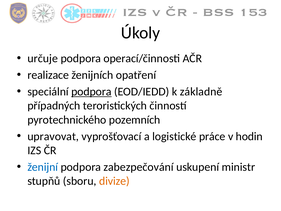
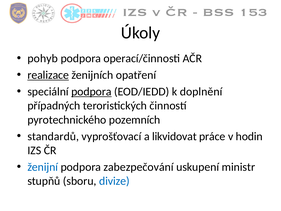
určuje: určuje -> pohyb
realizace underline: none -> present
základně: základně -> doplnění
upravovat: upravovat -> standardů
logistické: logistické -> likvidovat
divize colour: orange -> blue
